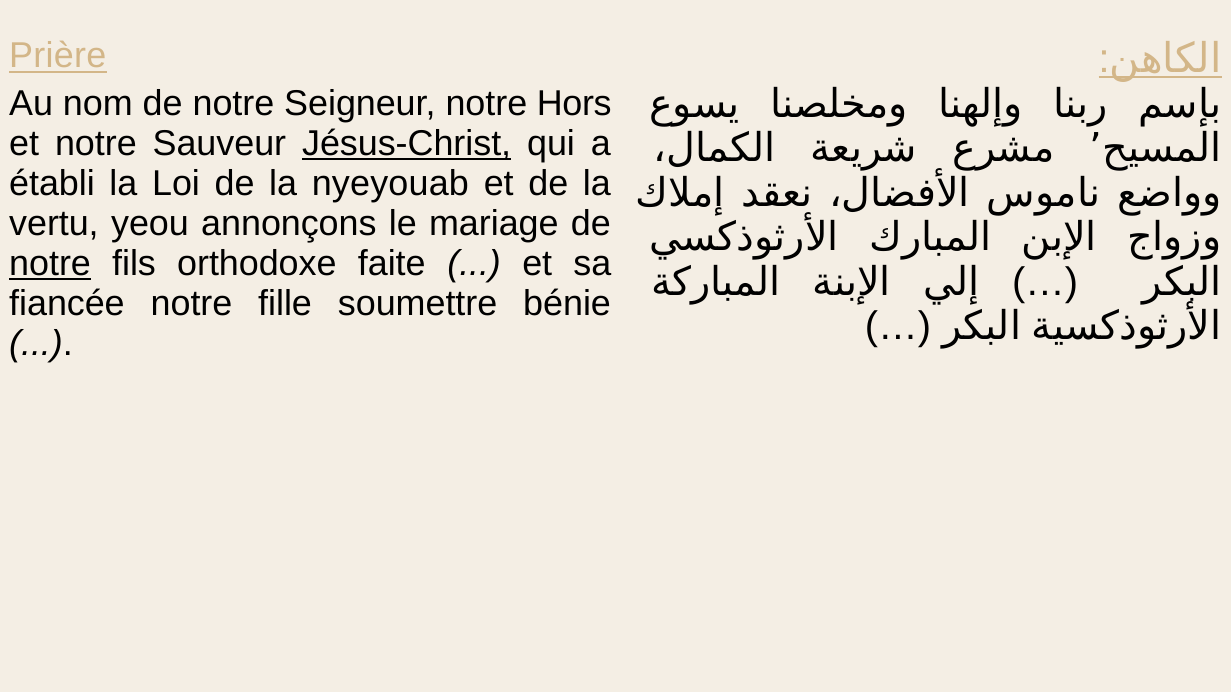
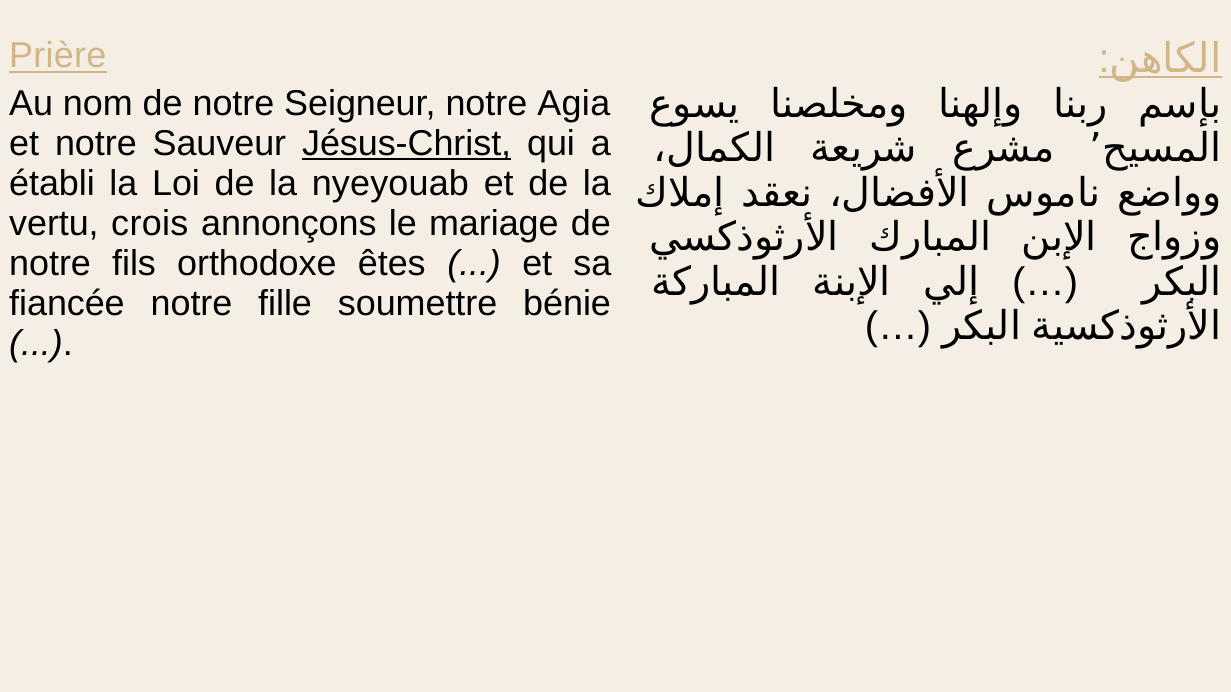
Hors: Hors -> Agia
yeou: yeou -> crois
notre at (50, 263) underline: present -> none
faite: faite -> êtes
